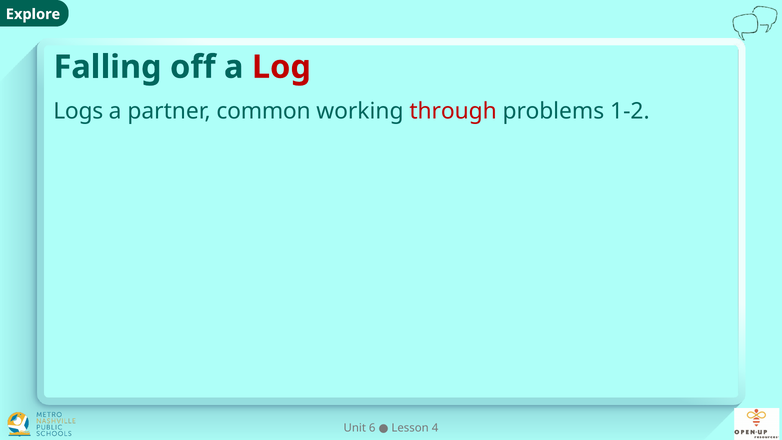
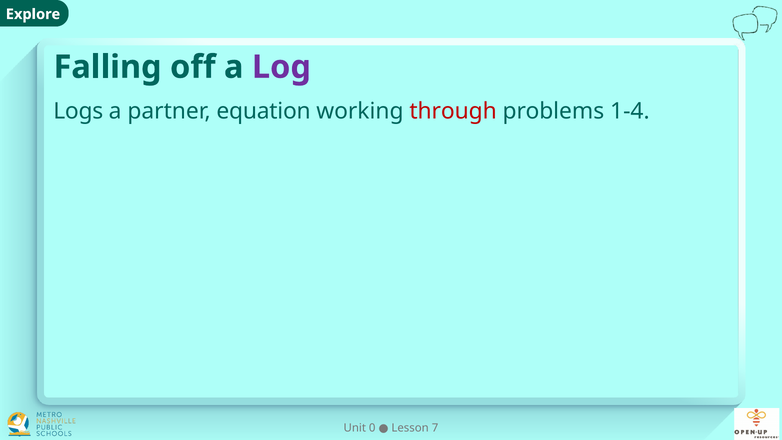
Log colour: red -> purple
common: common -> equation
1-2: 1-2 -> 1-4
6: 6 -> 0
4: 4 -> 7
